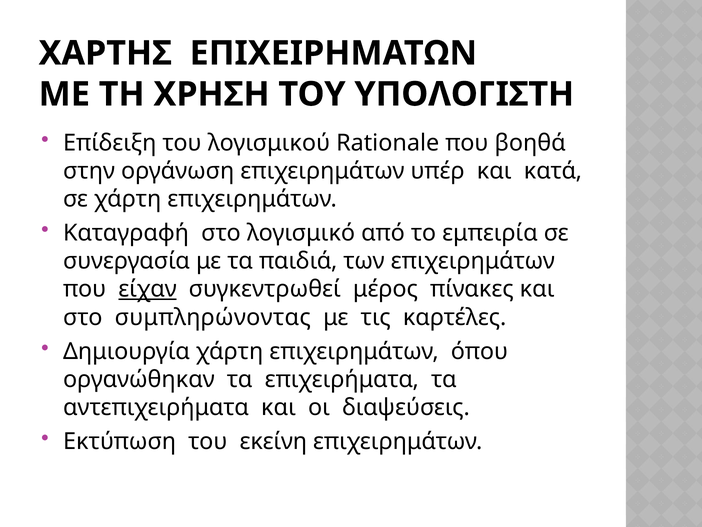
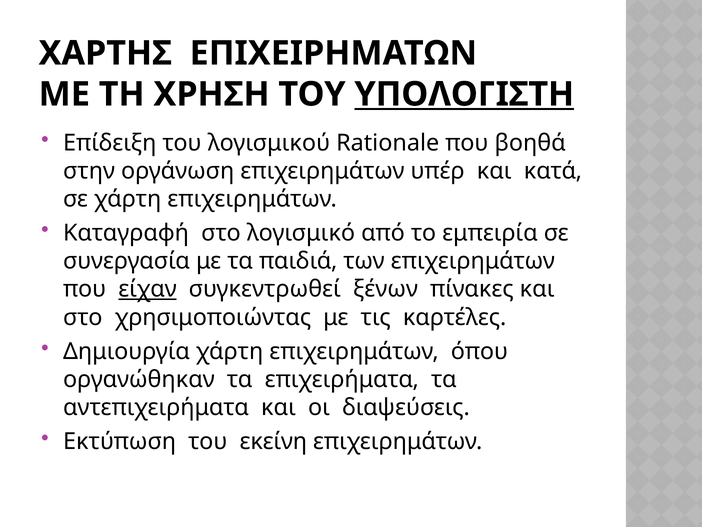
ΥΠΟΛΟΓΙΣΤΗ underline: none -> present
μέρος: μέρος -> ξένων
συμπληρώνοντας: συμπληρώνοντας -> χρησιμοποιώντας
